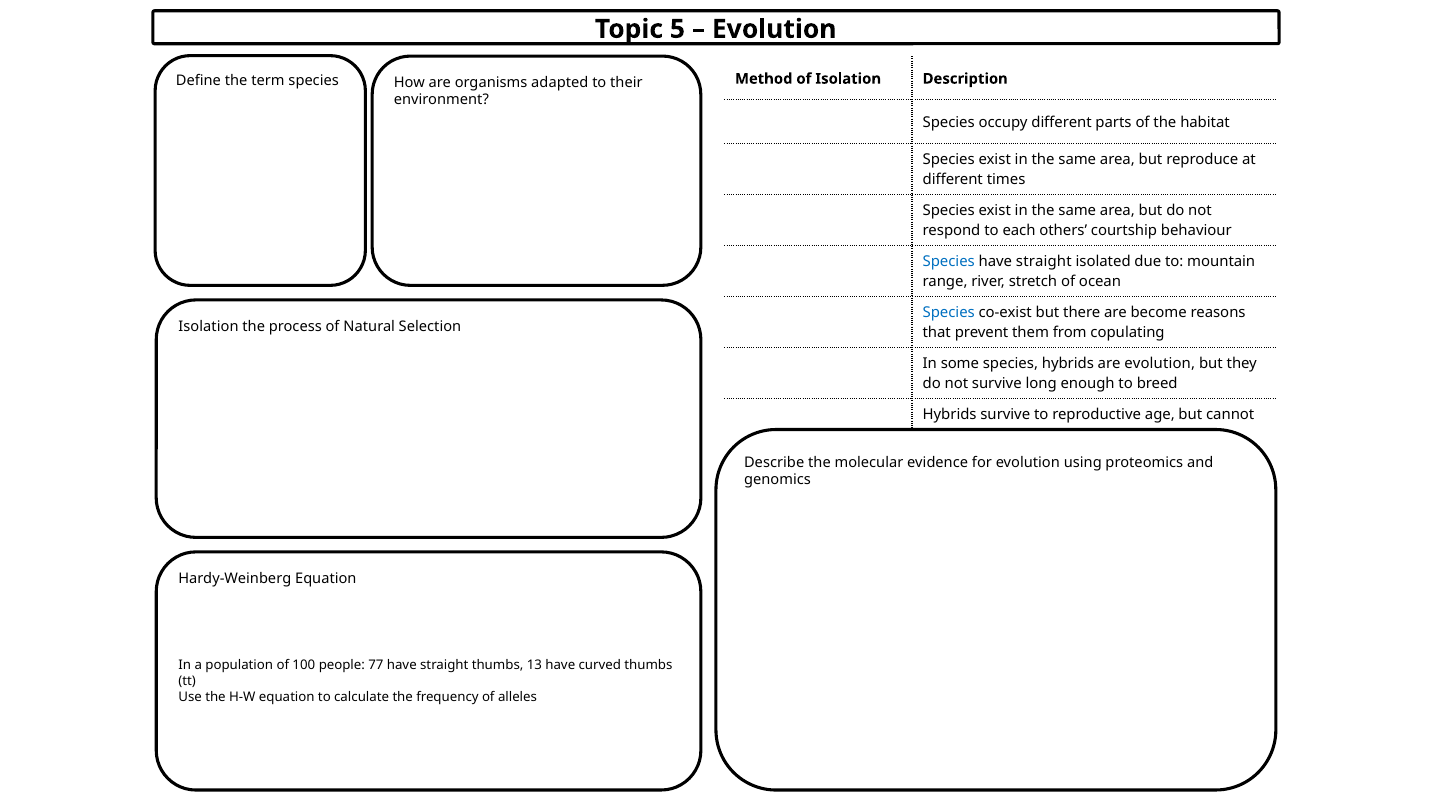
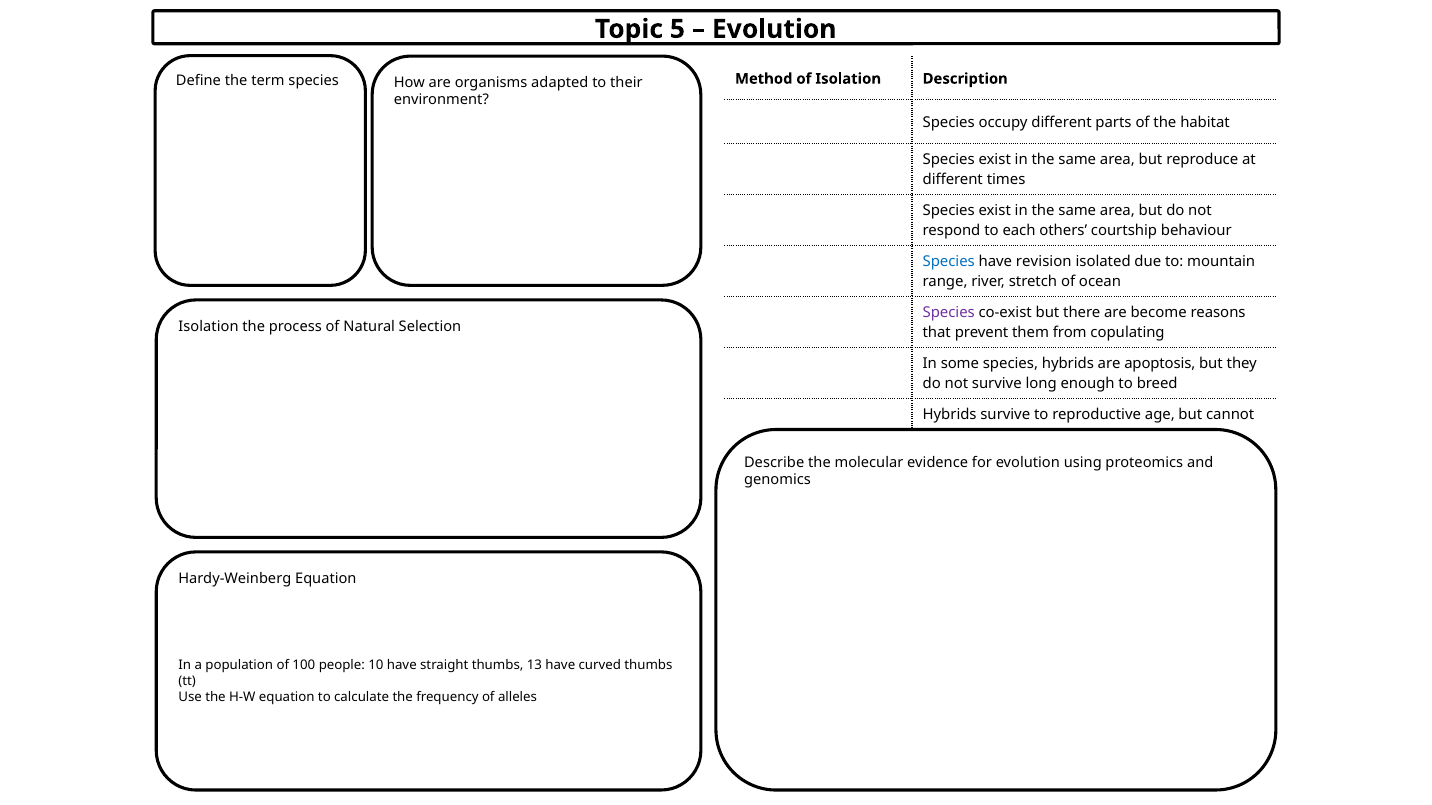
straight at (1044, 262): straight -> revision
Species at (949, 313) colour: blue -> purple
are evolution: evolution -> apoptosis
77: 77 -> 10
